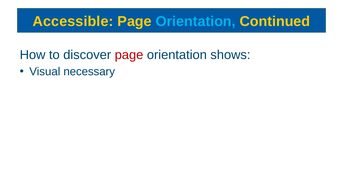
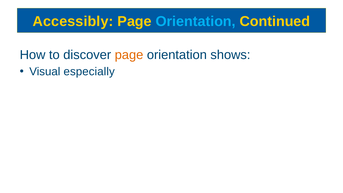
Accessible: Accessible -> Accessibly
page at (129, 55) colour: red -> orange
necessary: necessary -> especially
